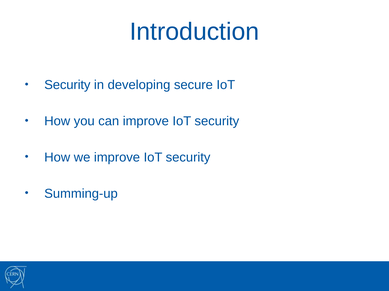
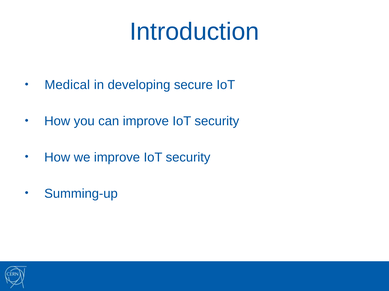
Security at (67, 85): Security -> Medical
